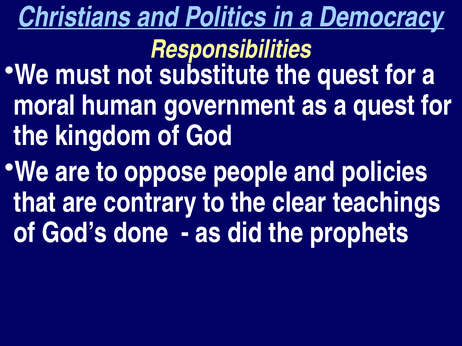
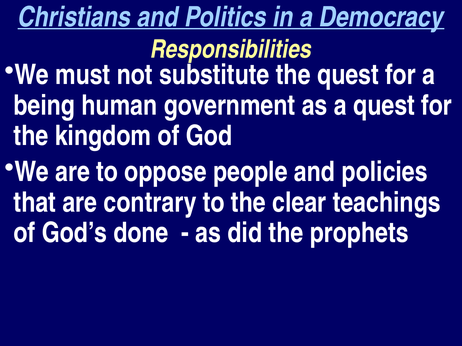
moral: moral -> being
